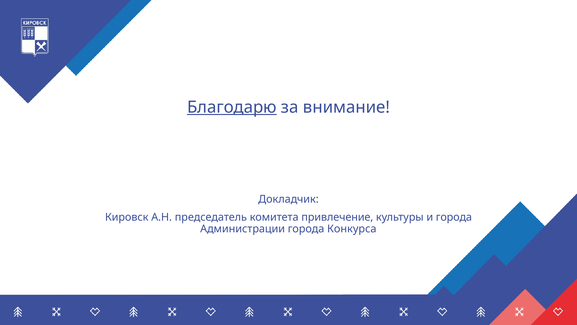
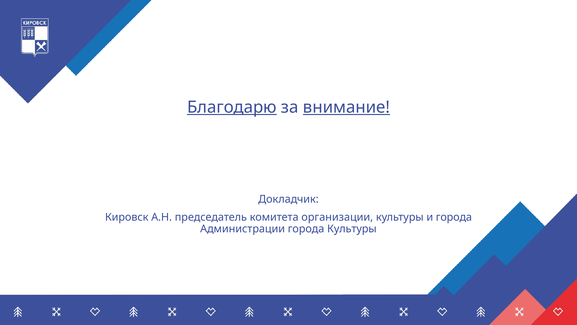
внимание underline: none -> present
привлечение: привлечение -> организации
города Конкурса: Конкурса -> Культуры
